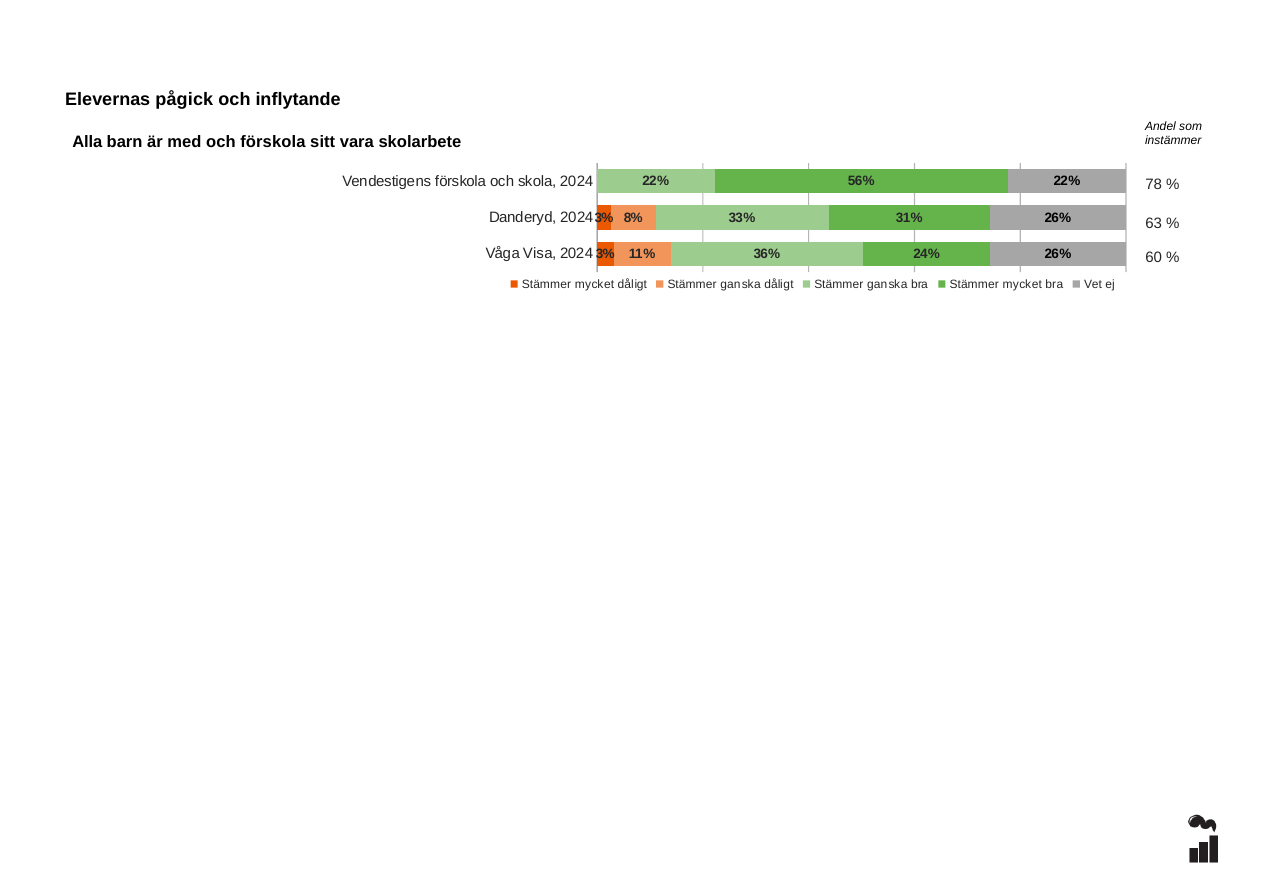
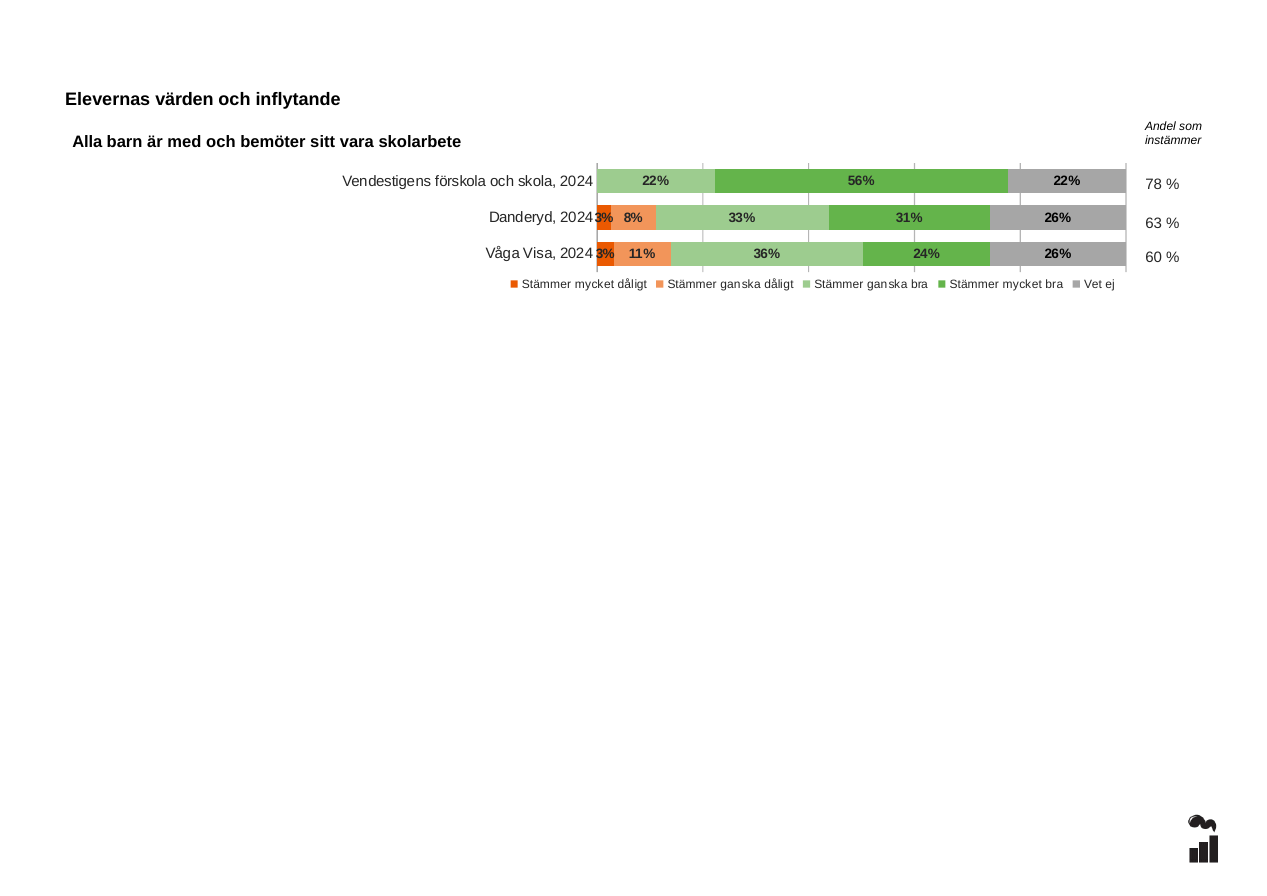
pågick: pågick -> värden
och förskola: förskola -> bemöter
